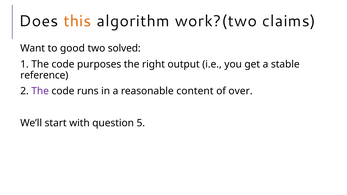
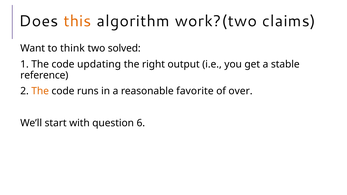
good: good -> think
purposes: purposes -> updating
The at (40, 91) colour: purple -> orange
content: content -> favorite
5: 5 -> 6
